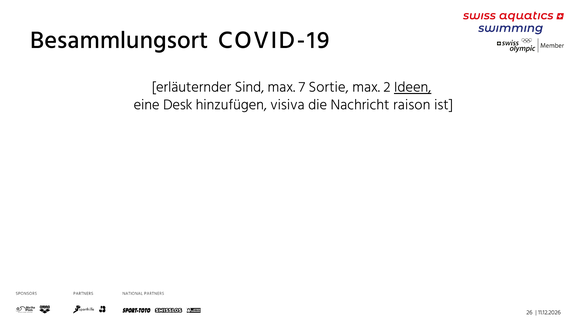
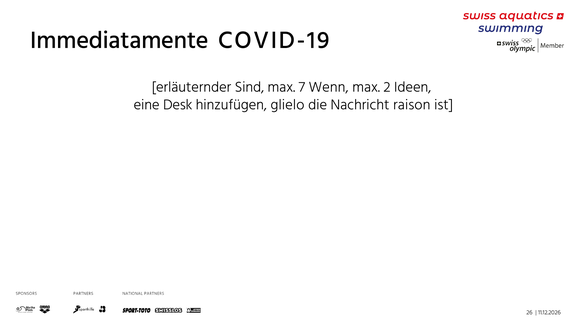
Besammlungsort: Besammlungsort -> Immediatamente
Sortie: Sortie -> Wenn
Ideen underline: present -> none
visiva: visiva -> glielo
